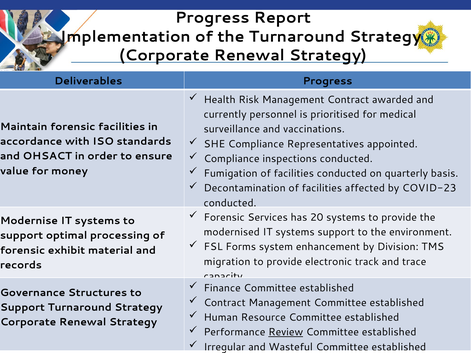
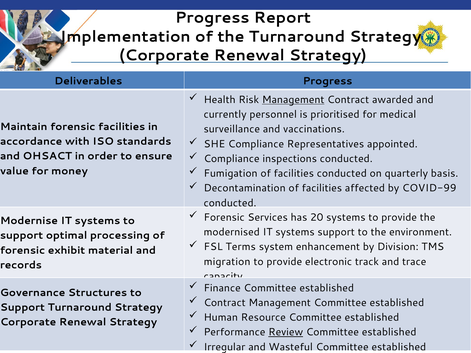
Management at (293, 100) underline: none -> present
COVID-23: COVID-23 -> COVID-99
Forms: Forms -> Terms
